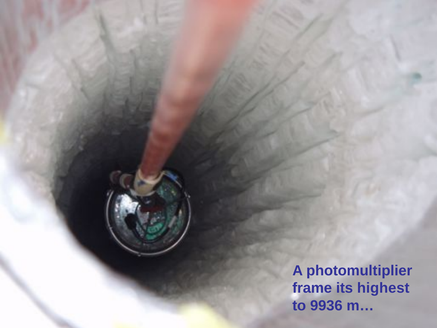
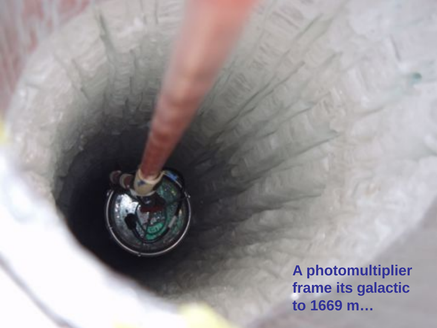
highest: highest -> galactic
9936: 9936 -> 1669
